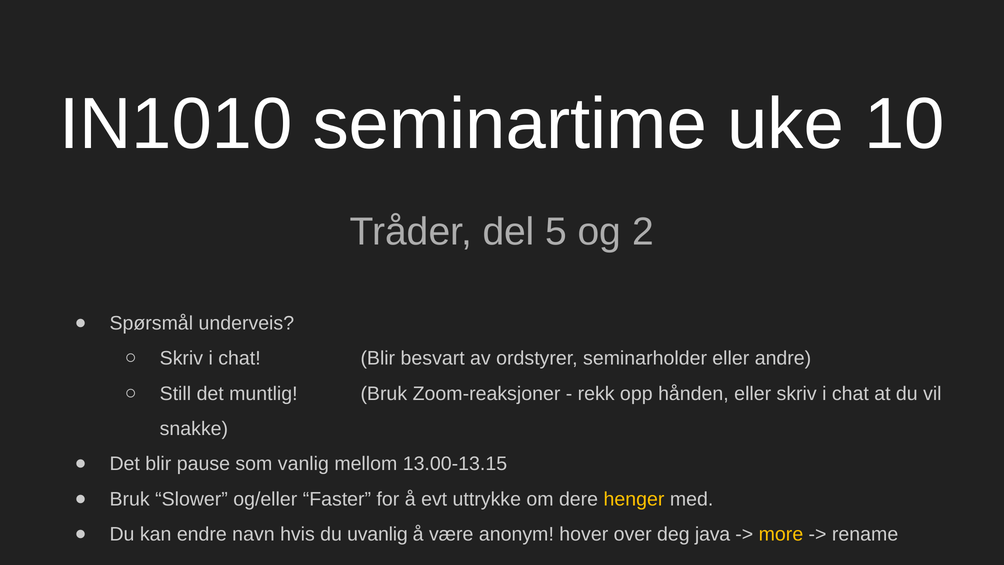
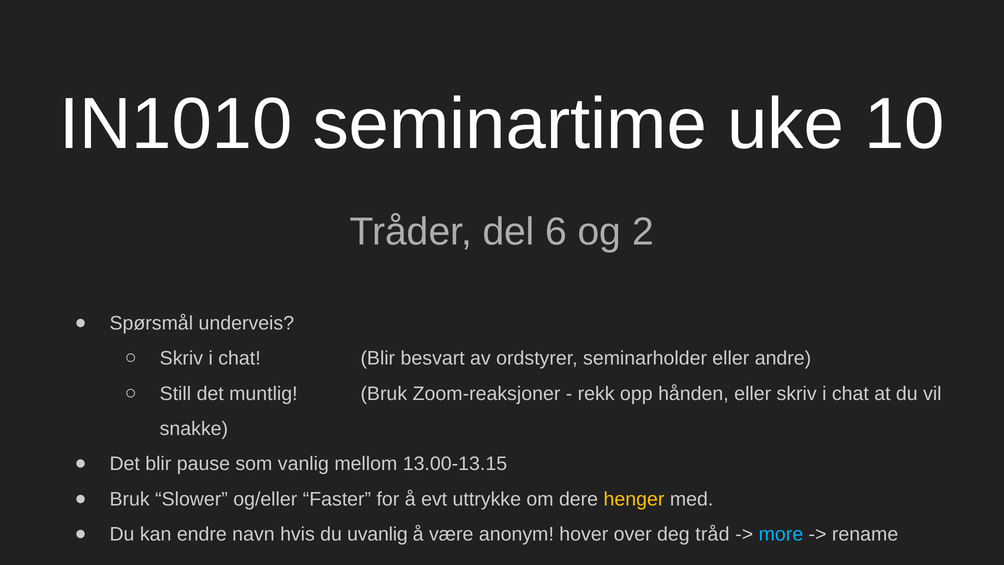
5: 5 -> 6
java: java -> tråd
more colour: yellow -> light blue
